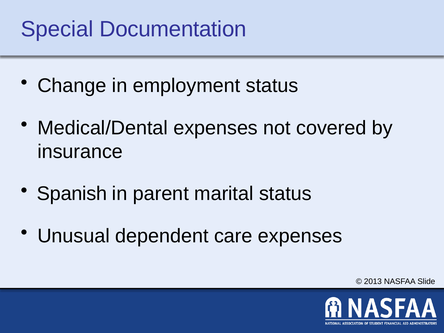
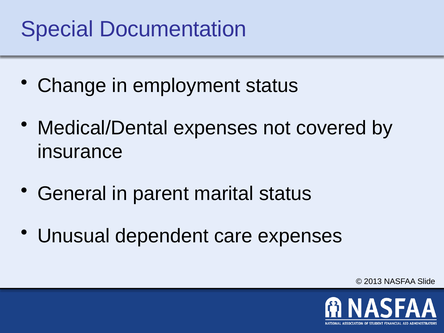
Spanish: Spanish -> General
